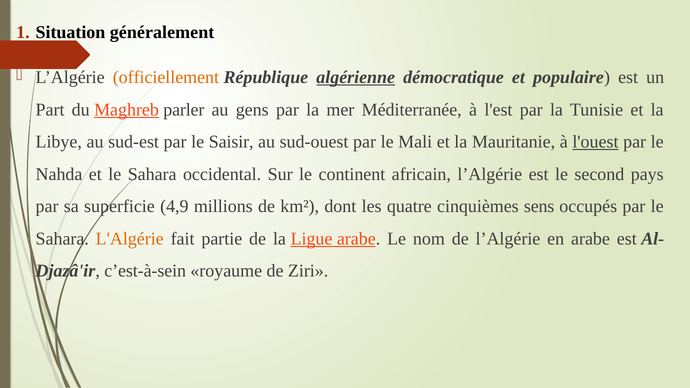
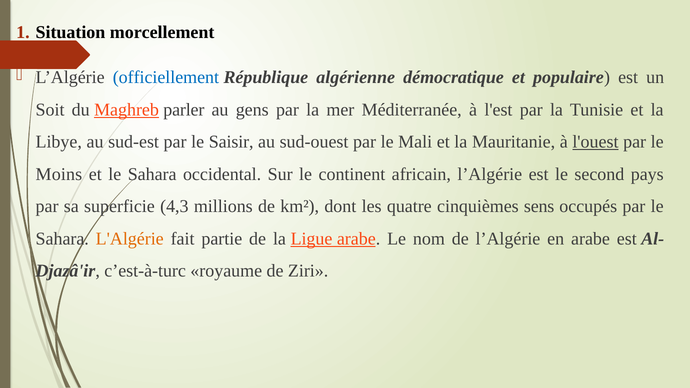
généralement: généralement -> morcellement
officiellement colour: orange -> blue
algérienne underline: present -> none
Part: Part -> Soit
Nahda: Nahda -> Moins
4,9: 4,9 -> 4,3
c’est-à-sein: c’est-à-sein -> c’est-à-turc
